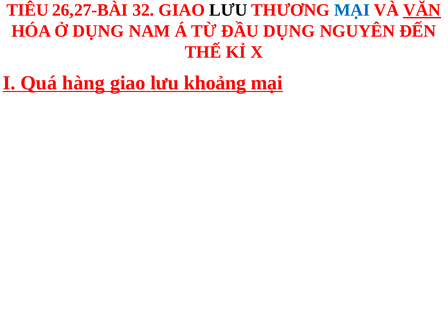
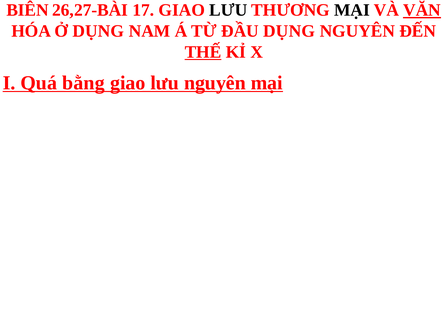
TIÊU: TIÊU -> BIÊN
32: 32 -> 17
MẠI at (352, 10) colour: blue -> black
THẾ underline: none -> present
hàng: hàng -> bằng
lưu khoảng: khoảng -> nguyên
